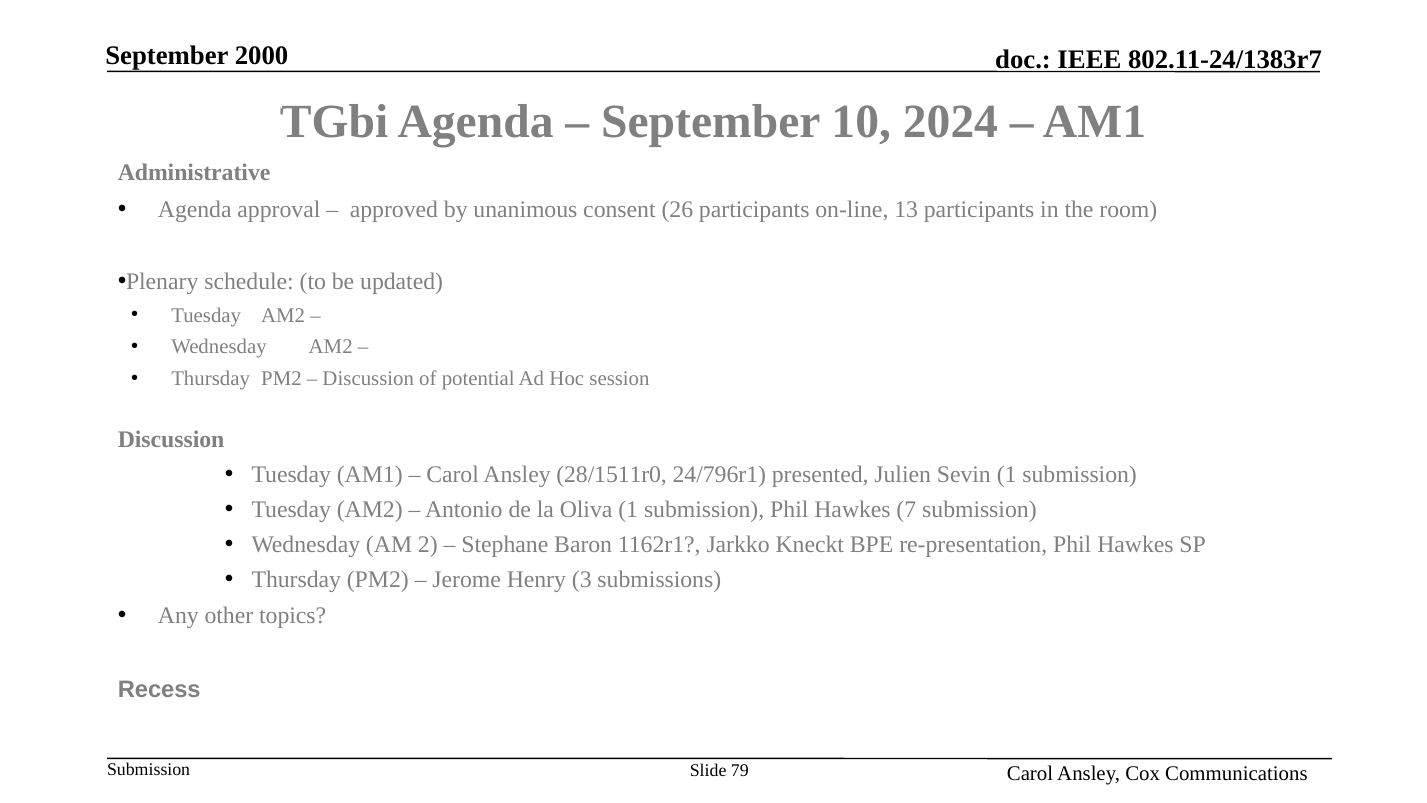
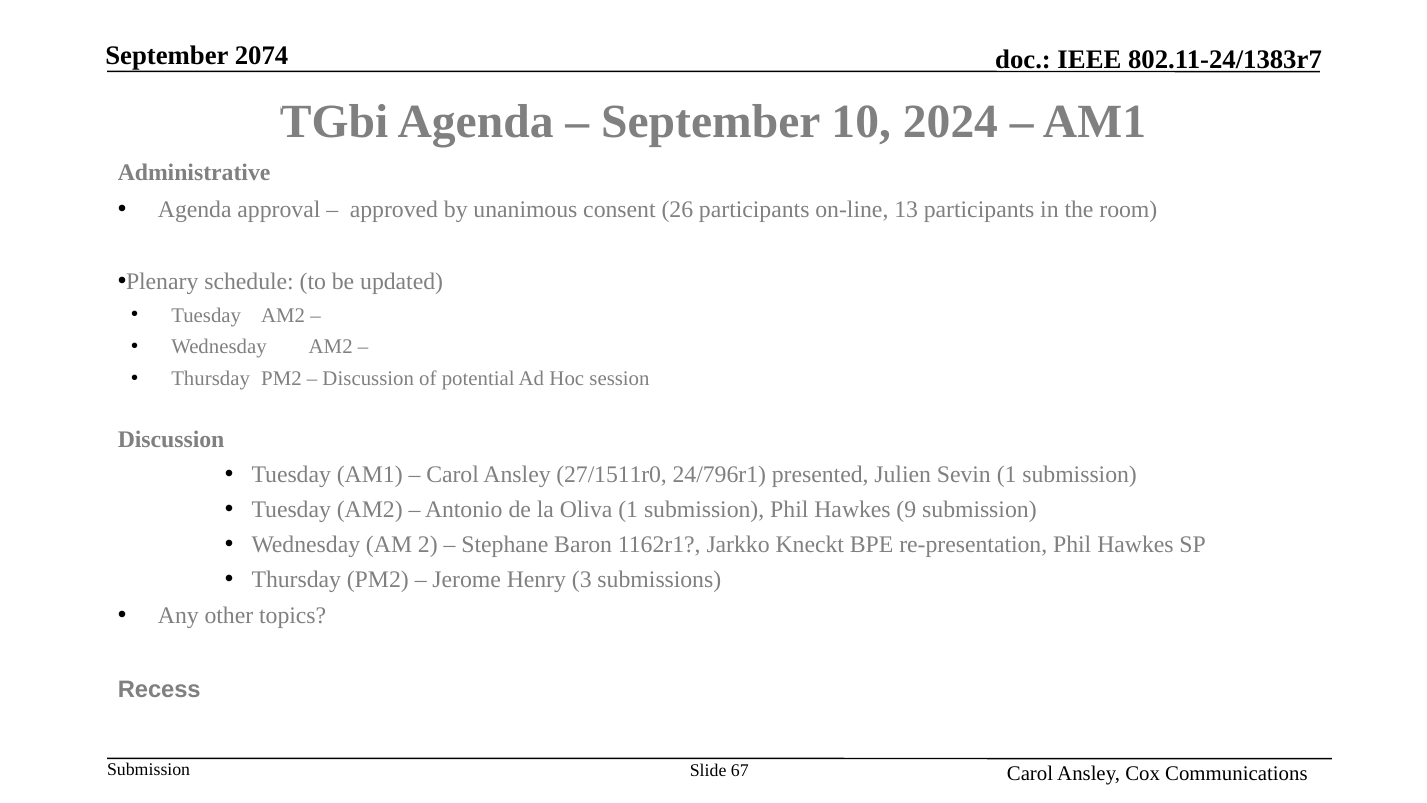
2000: 2000 -> 2074
28/1511r0: 28/1511r0 -> 27/1511r0
7: 7 -> 9
79: 79 -> 67
